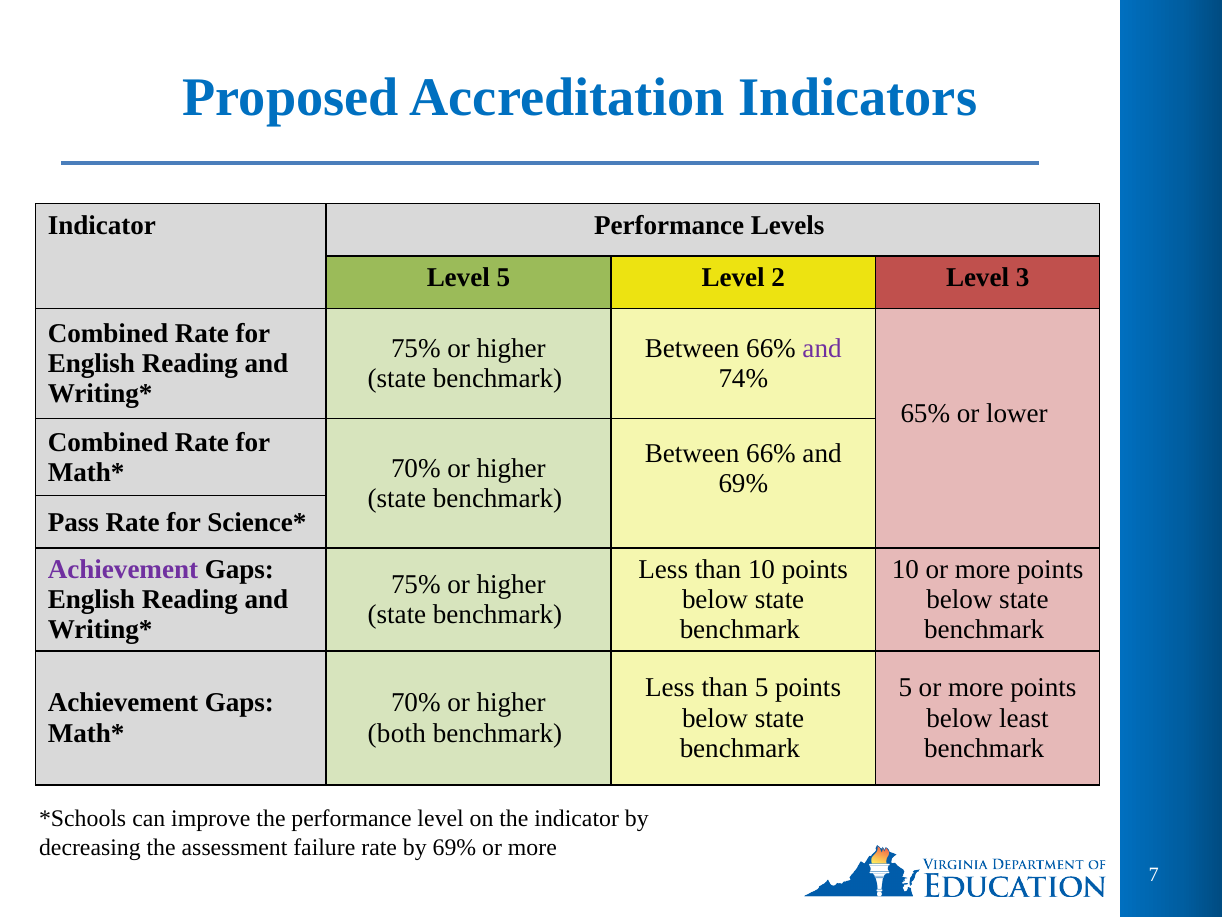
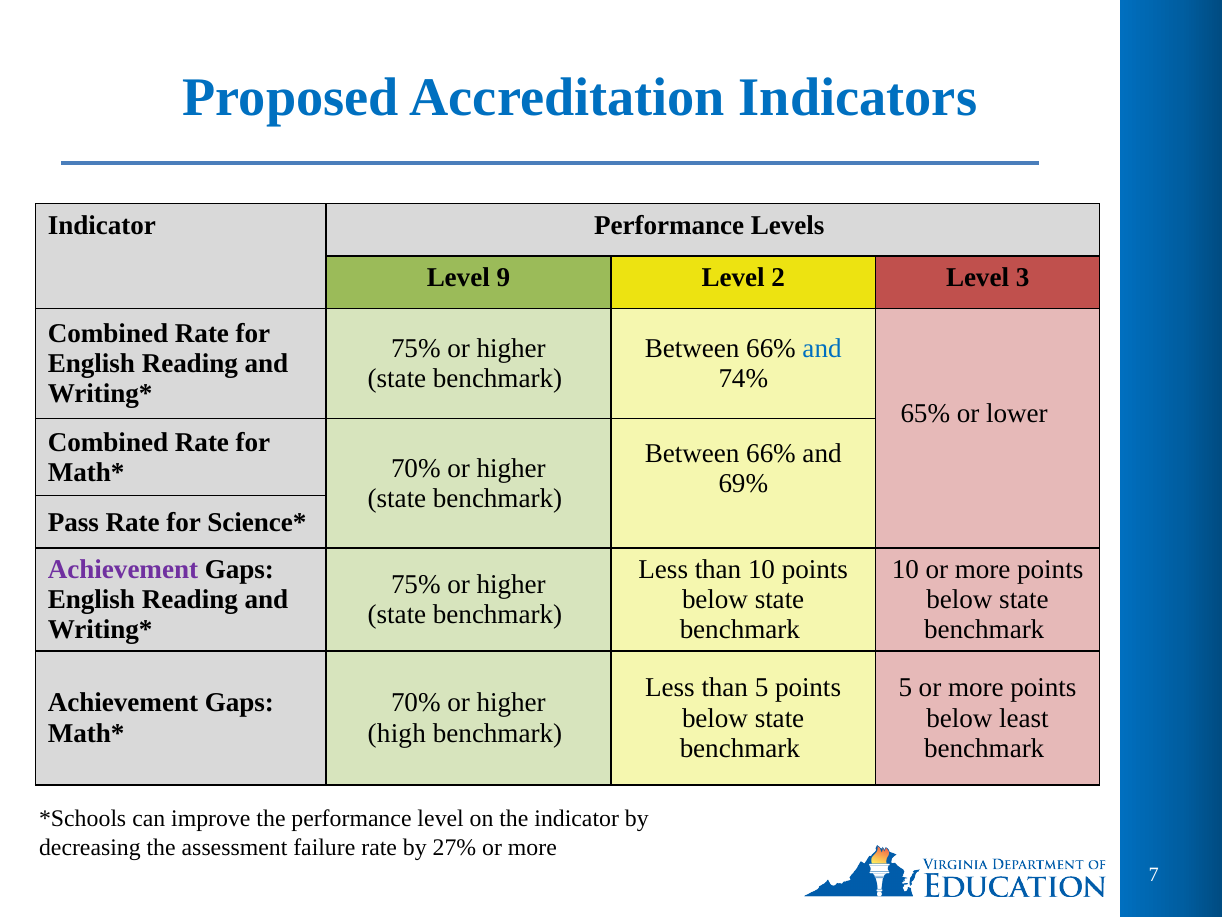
Level 5: 5 -> 9
and at (822, 348) colour: purple -> blue
both: both -> high
by 69%: 69% -> 27%
